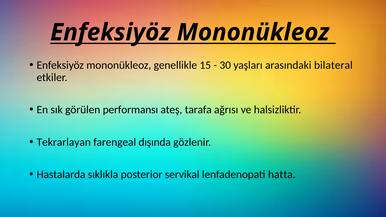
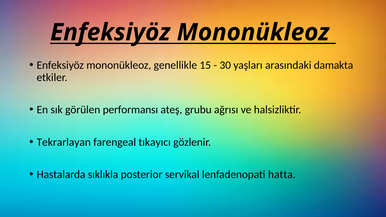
bilateral: bilateral -> damakta
tarafa: tarafa -> grubu
dışında: dışında -> tıkayıcı
